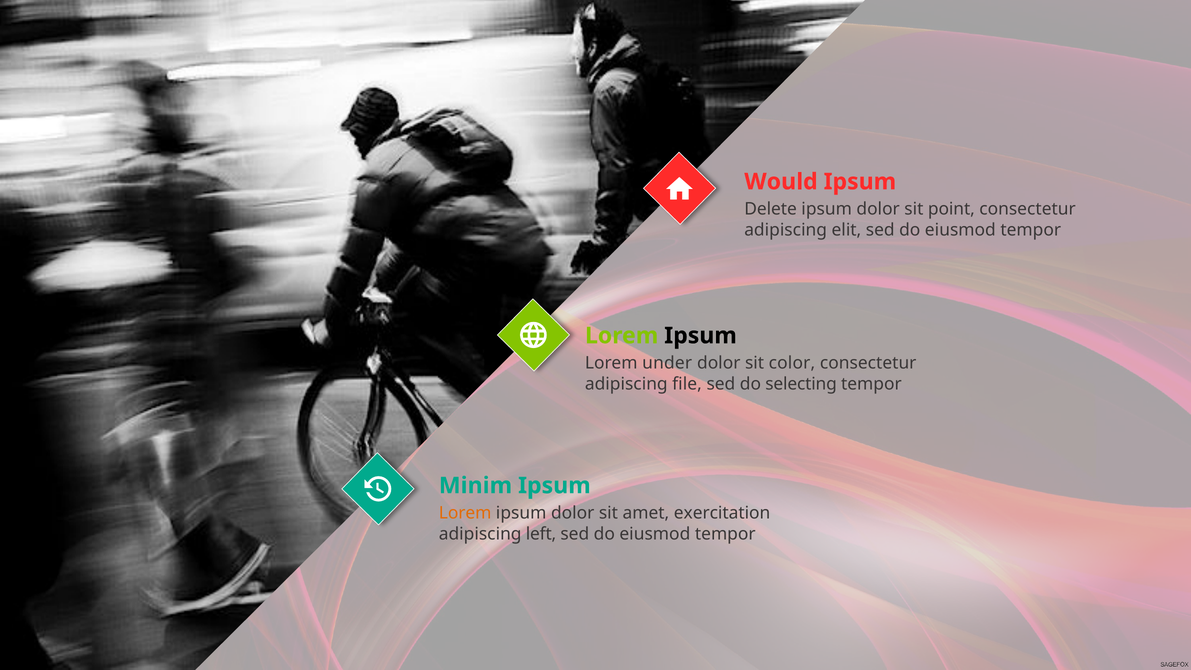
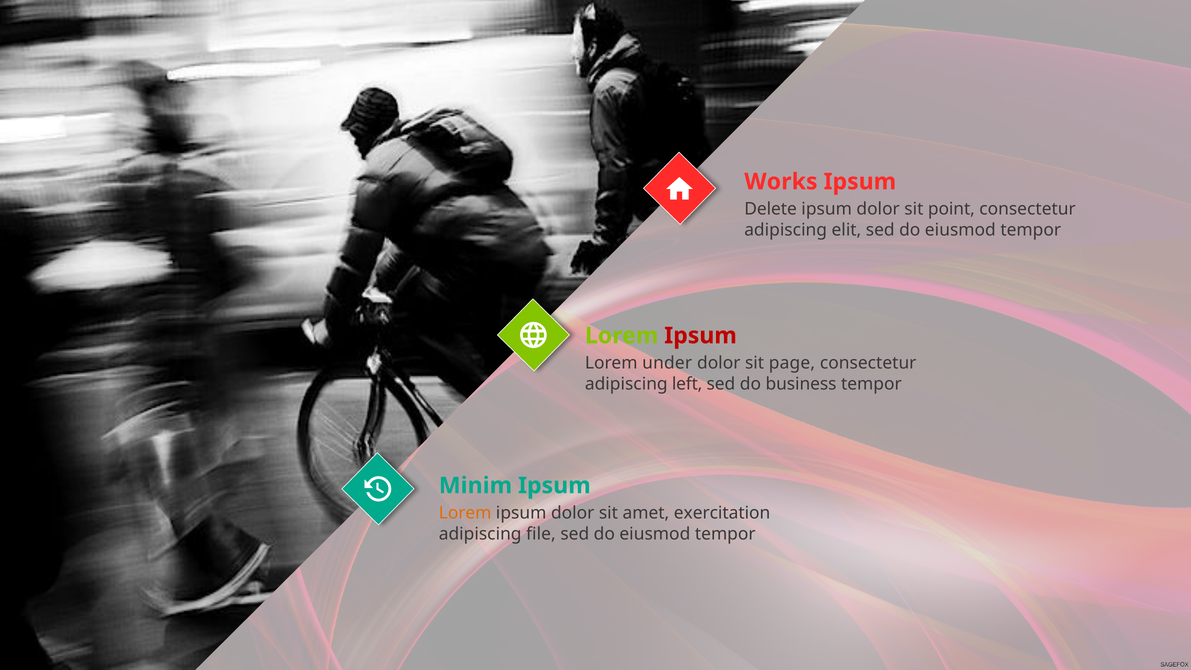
Would: Would -> Works
Ipsum at (701, 336) colour: black -> red
color: color -> page
file: file -> left
selecting: selecting -> business
left: left -> file
